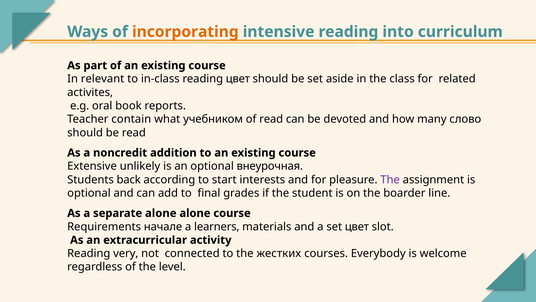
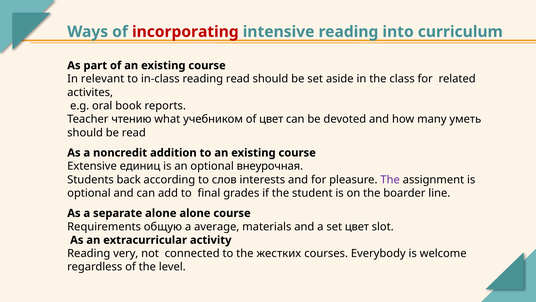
incorporating colour: orange -> red
reading цвет: цвет -> read
contain: contain -> чтению
of read: read -> цвет
слово: слово -> уметь
unlikely: unlikely -> единиц
start: start -> слов
начале: начале -> общую
learners: learners -> average
